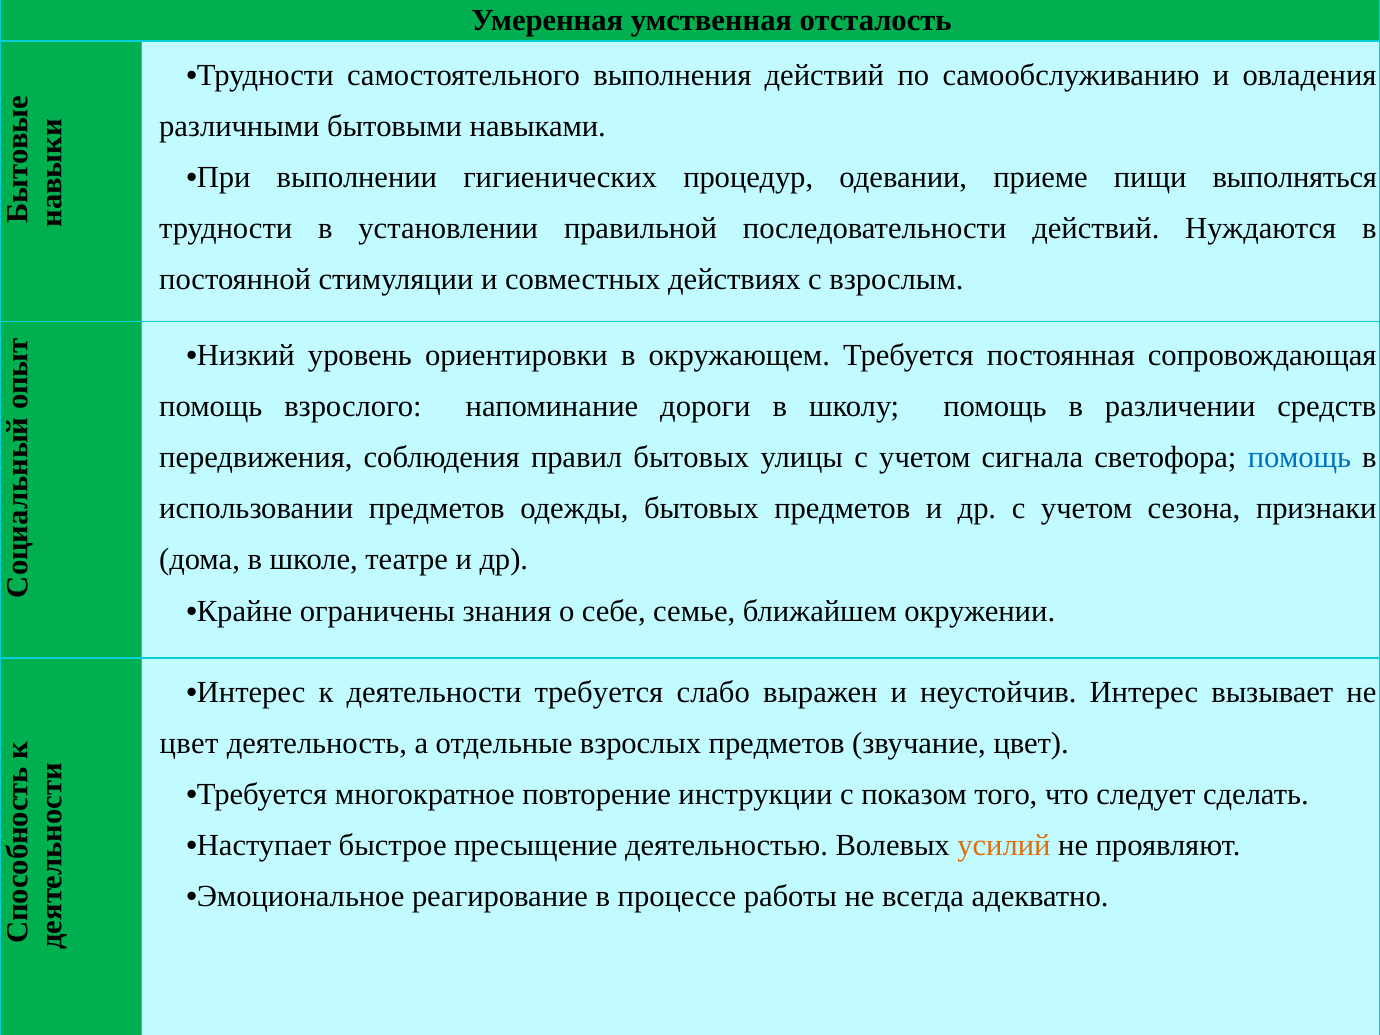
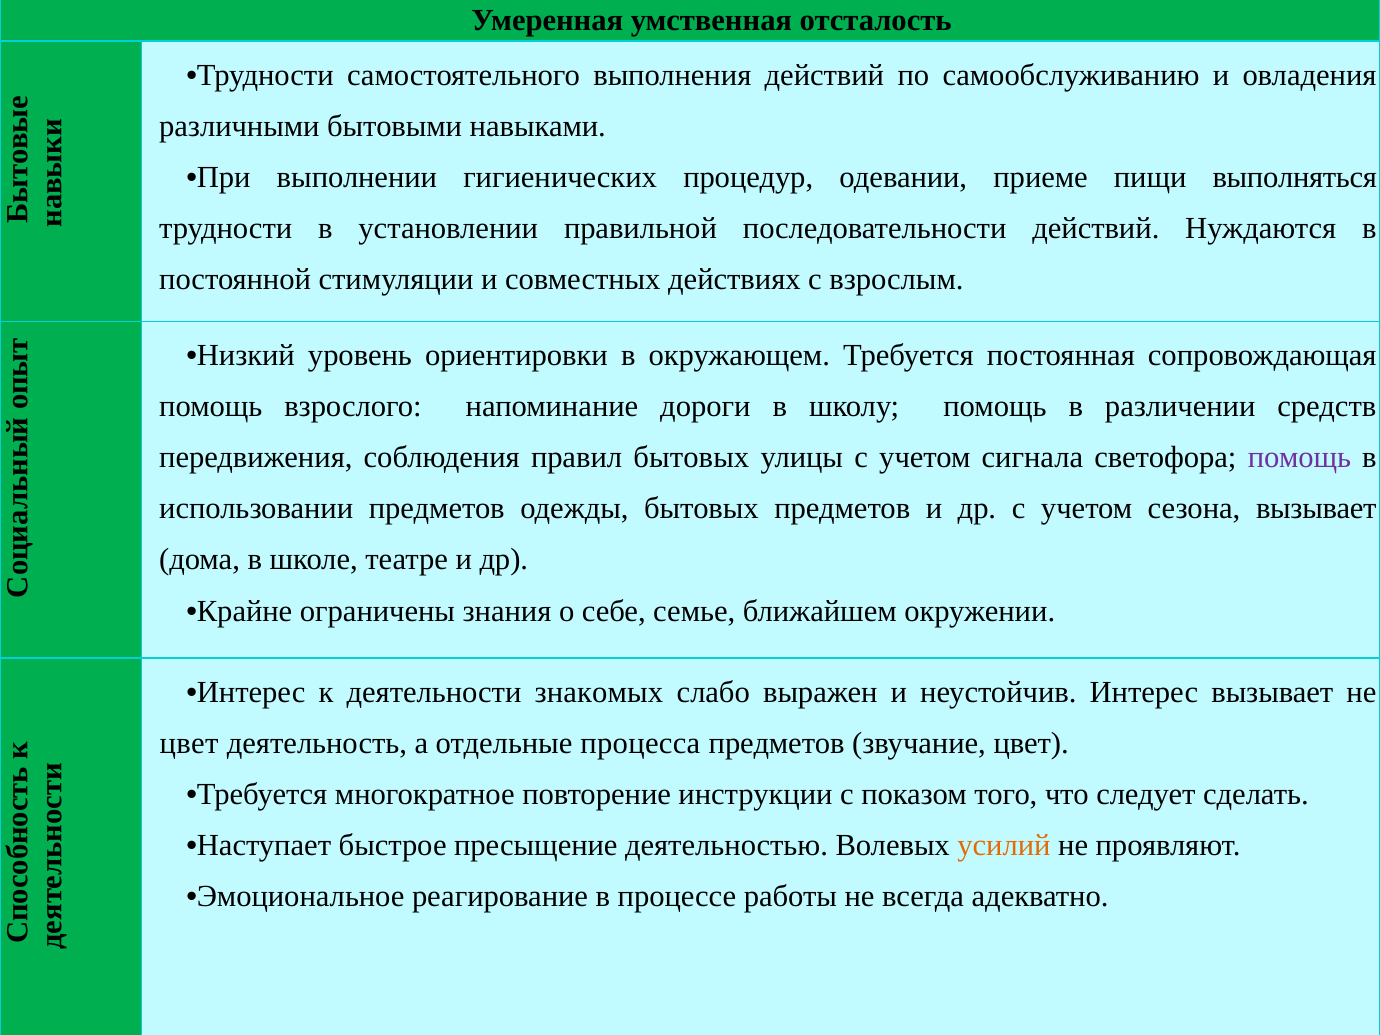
помощь at (1299, 458) colour: blue -> purple
сезона признаки: признаки -> вызывает
деятельности требуется: требуется -> знакомых
взрослых: взрослых -> процесса
